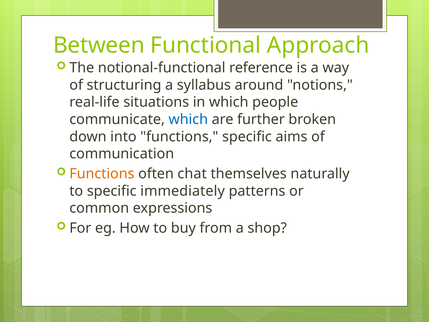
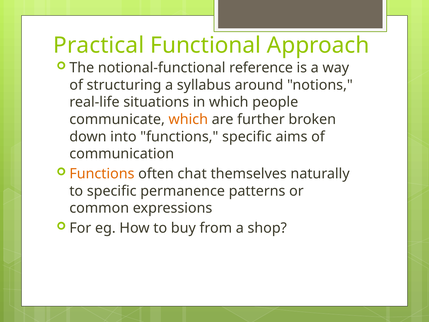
Between: Between -> Practical
which at (188, 119) colour: blue -> orange
immediately: immediately -> permanence
